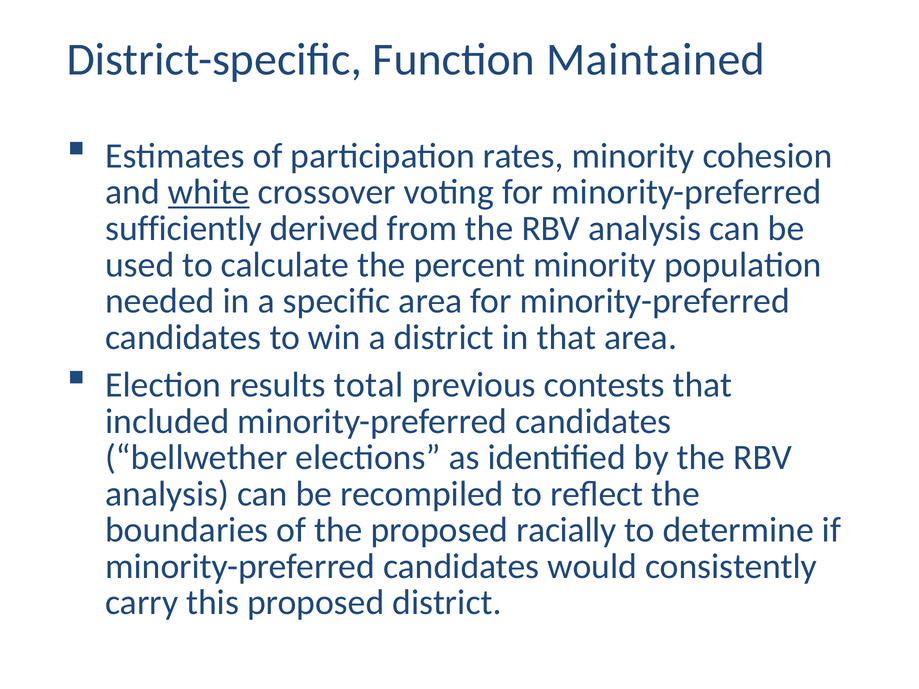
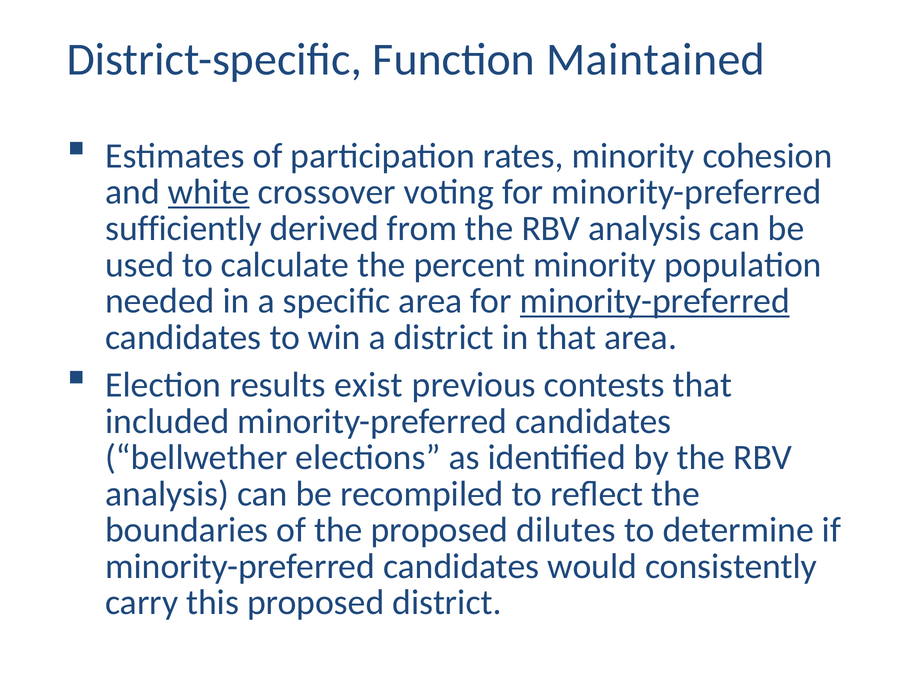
minority-preferred at (655, 301) underline: none -> present
total: total -> exist
racially: racially -> dilutes
